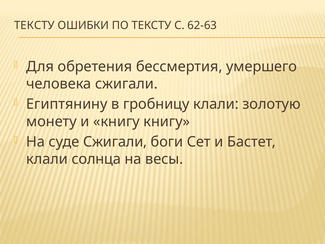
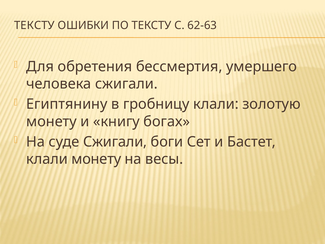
книгу книгу: книгу -> богах
клали солнца: солнца -> монету
